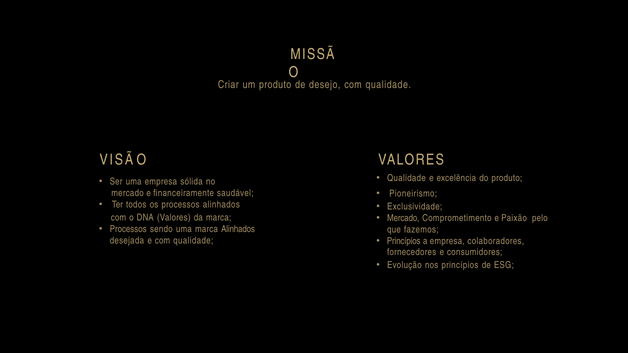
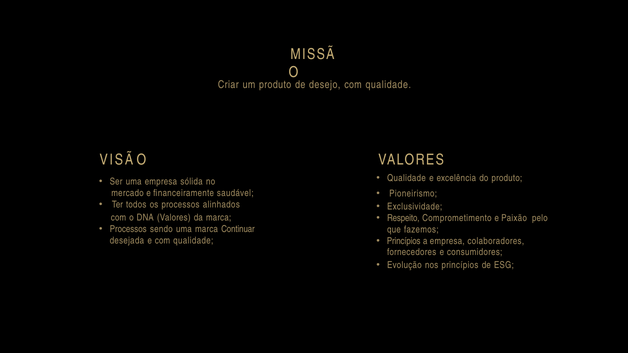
Mercado at (403, 218): Mercado -> Respeito
marca Alinhados: Alinhados -> Continuar
